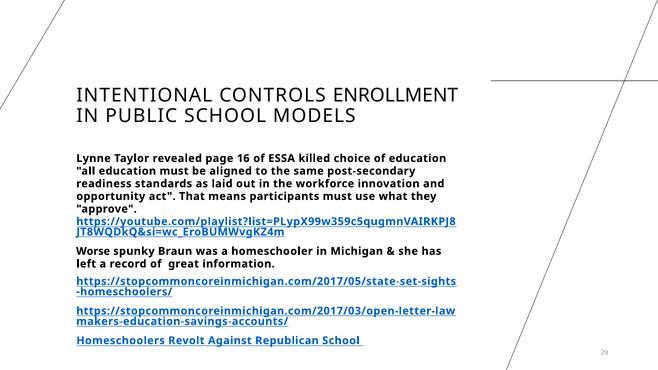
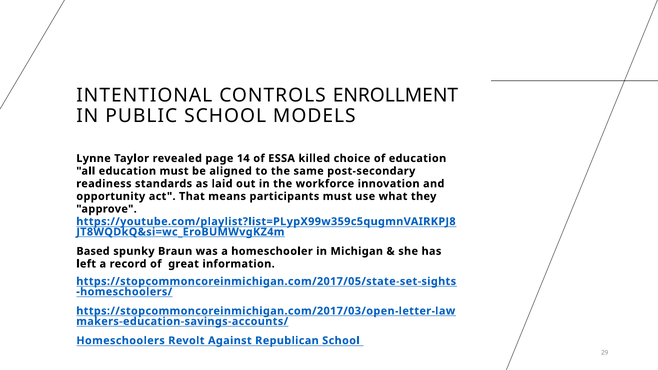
16: 16 -> 14
Worse: Worse -> Based
